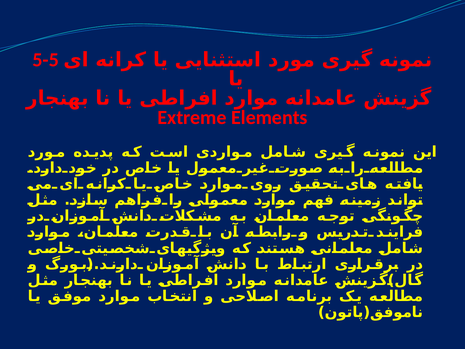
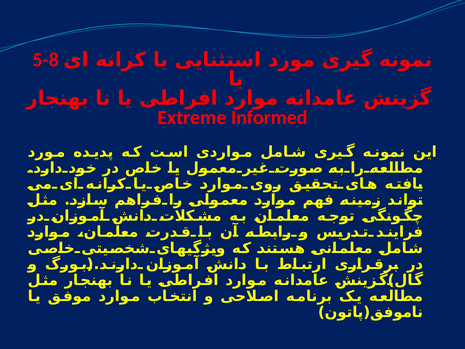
5-5: 5-5 -> 5-8
Elements: Elements -> Informed
